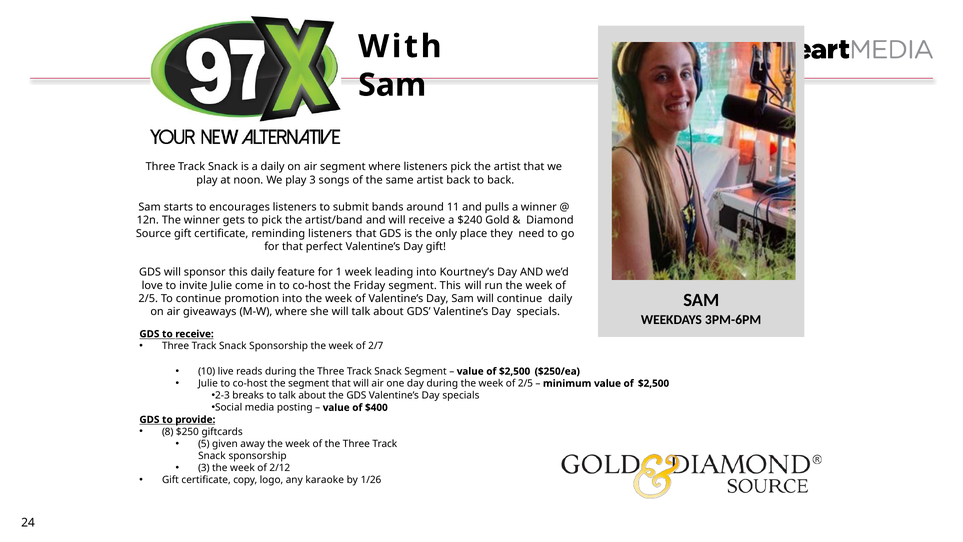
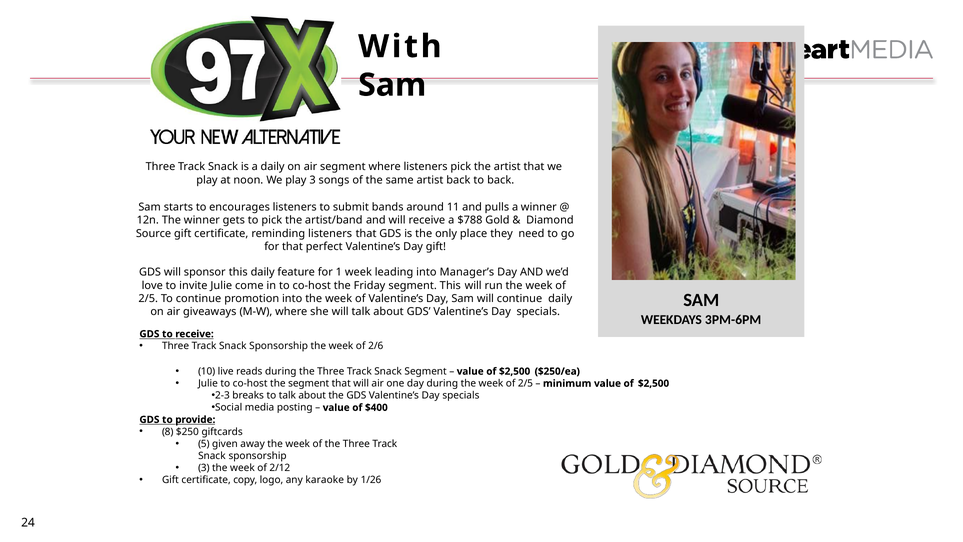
$240: $240 -> $788
Kourtney’s: Kourtney’s -> Manager’s
2/7: 2/7 -> 2/6
